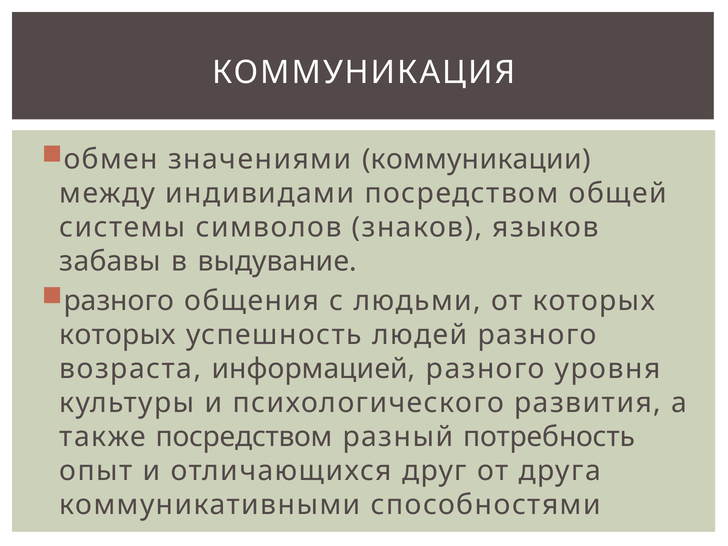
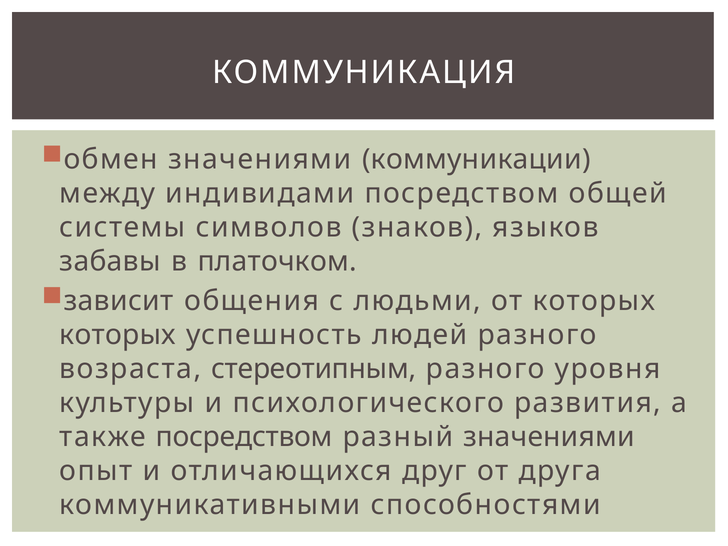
выдувание: выдувание -> платочком
разного at (119, 301): разного -> зависит
информацией: информацией -> стереотипным
разный потребность: потребность -> значениями
